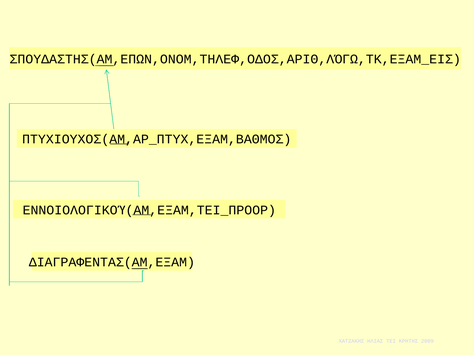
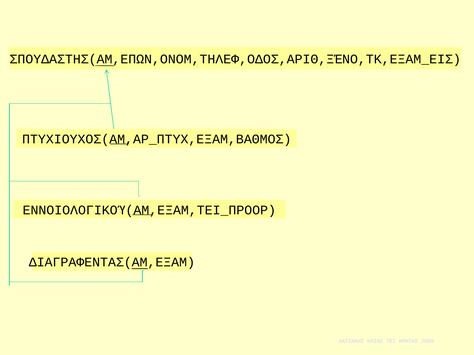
ΣΠΟΥΔΑΣΤΗΣ(ΑΜ,ΕΠΩΝ,ΟΝΟΜ,ΤΗΛΕΦ,ΟΔΟΣ,ΑΡΙΘ,ΛΌΓΩ,ΤΚ,ΕΞΑΜ_ΕΙΣ: ΣΠΟΥΔΑΣΤΗΣ(ΑΜ,ΕΠΩΝ,ΟΝΟΜ,ΤΗΛΕΦ,ΟΔΟΣ,ΑΡΙΘ,ΛΌΓΩ,ΤΚ,ΕΞΑΜ_ΕΙΣ -> ΣΠΟΥΔΑΣΤΗΣ(ΑΜ,ΕΠΩΝ,ΟΝΟΜ,ΤΗΛΕΦ,ΟΔΟΣ,ΑΡΙΘ,ΞΈΝΟ,ΤΚ,ΕΞΑΜ_ΕΙΣ
